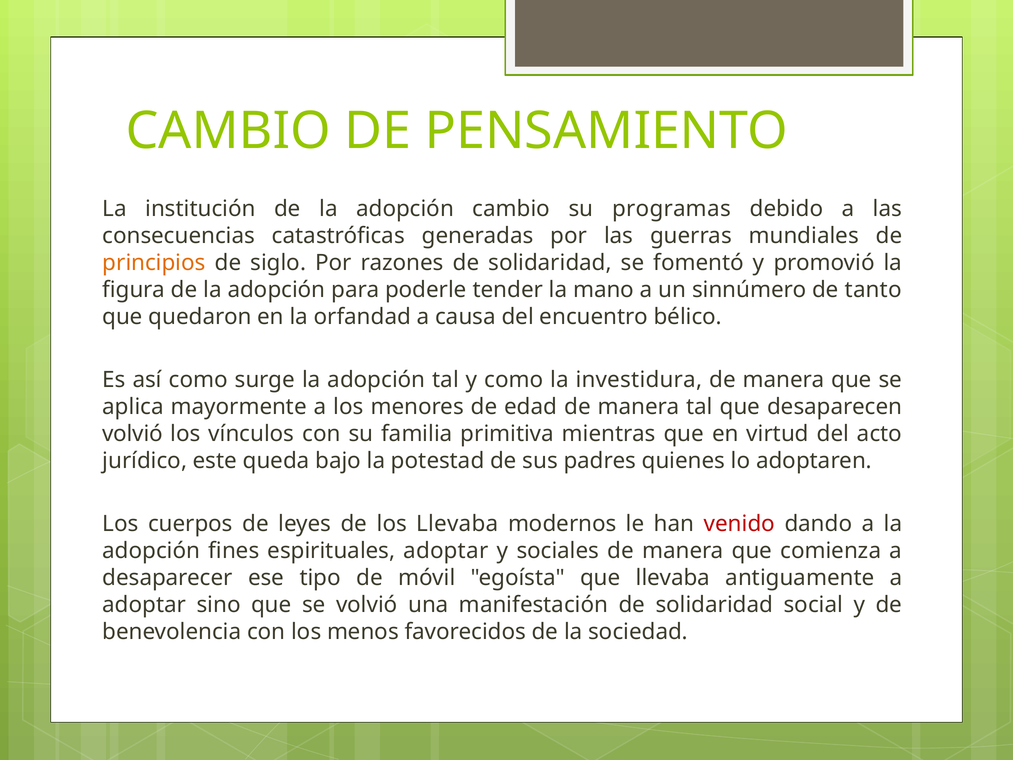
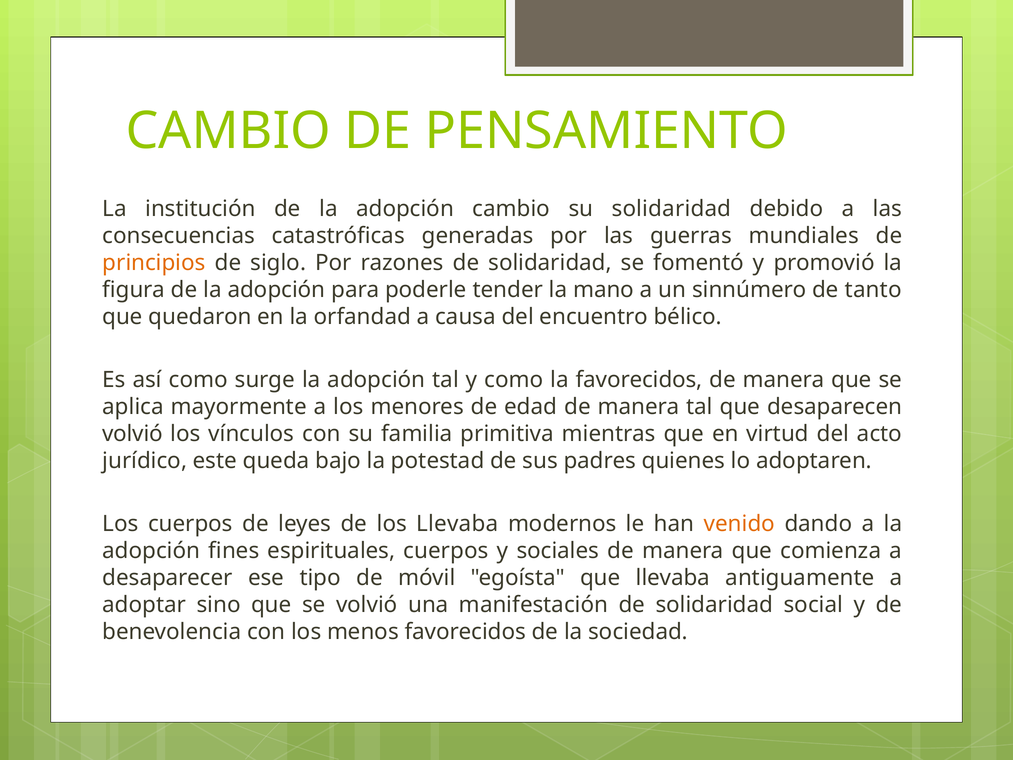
su programas: programas -> solidaridad
la investidura: investidura -> favorecidos
venido colour: red -> orange
espirituales adoptar: adoptar -> cuerpos
